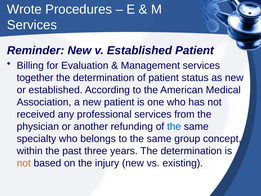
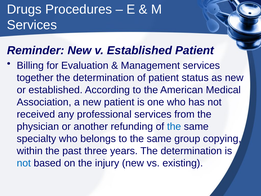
Wrote: Wrote -> Drugs
concept: concept -> copying
not at (24, 163) colour: orange -> blue
